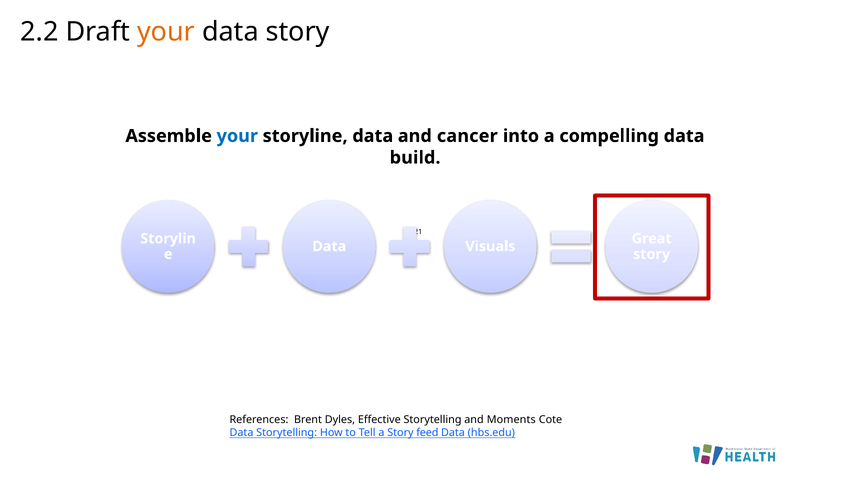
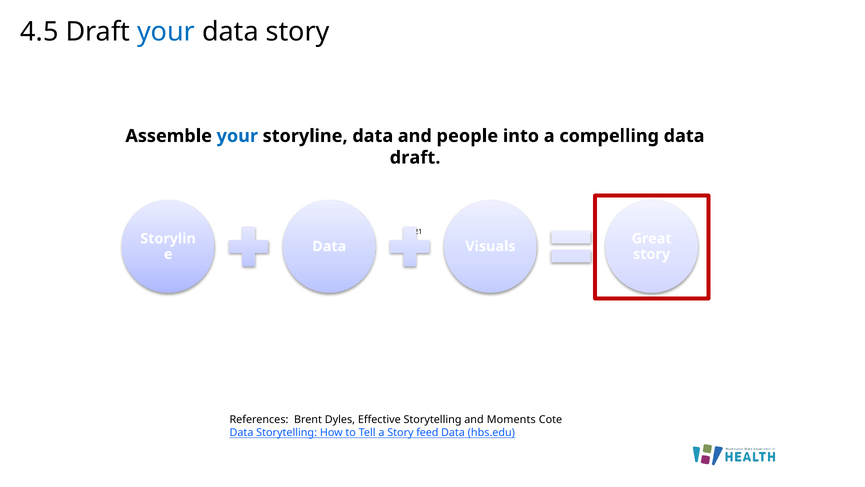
2.2: 2.2 -> 4.5
your at (166, 32) colour: orange -> blue
cancer: cancer -> people
build at (415, 158): build -> draft
